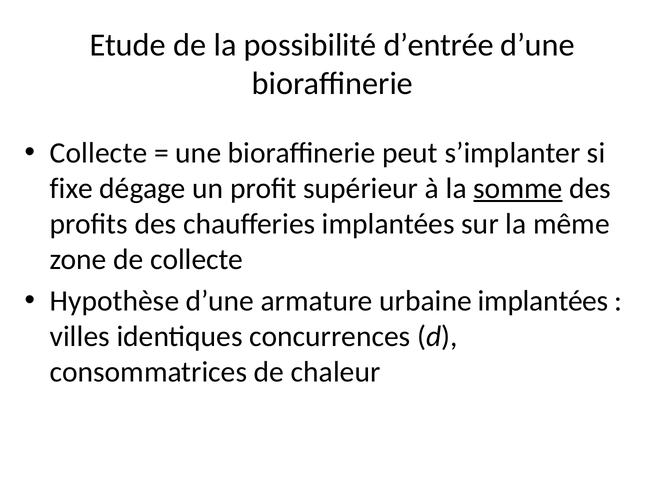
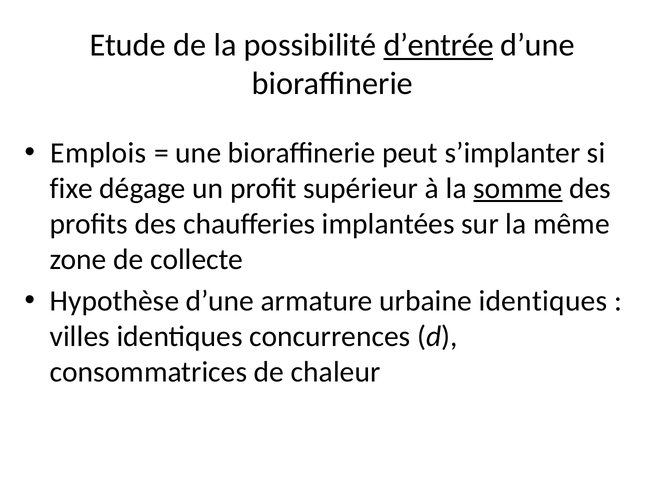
d’entrée underline: none -> present
Collecte at (99, 153): Collecte -> Emplois
urbaine implantées: implantées -> identiques
